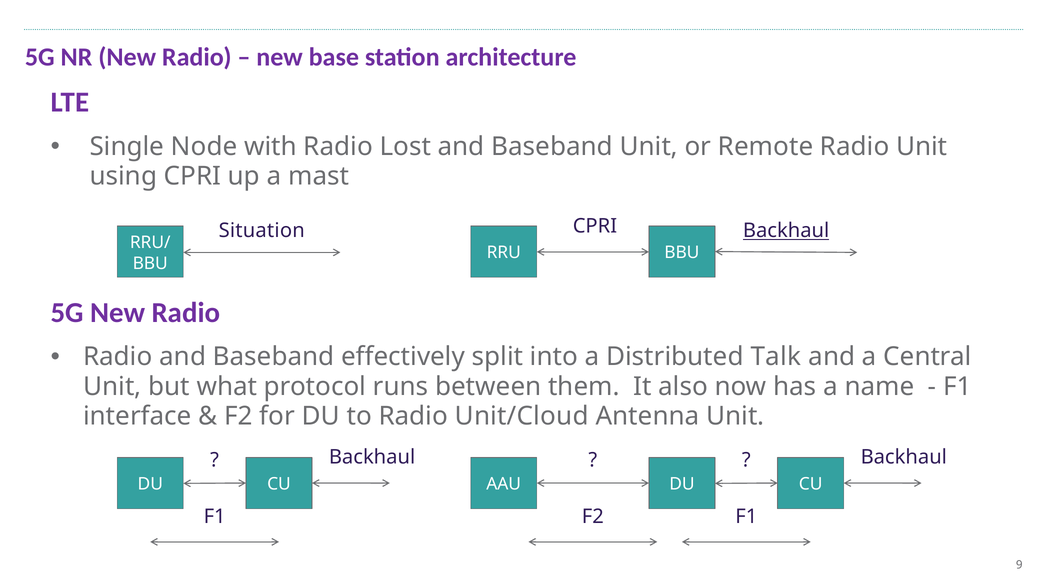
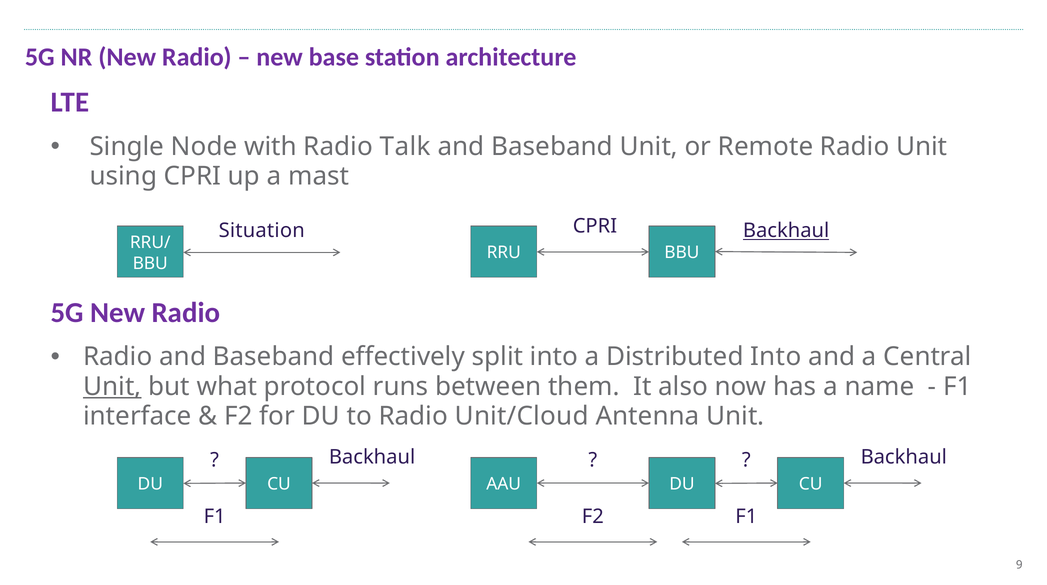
Lost: Lost -> Talk
Distributed Talk: Talk -> Into
Unit at (112, 387) underline: none -> present
